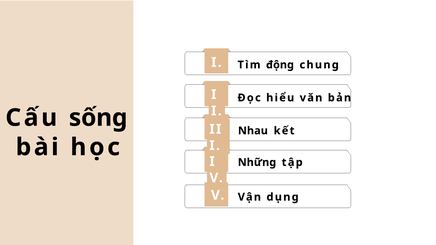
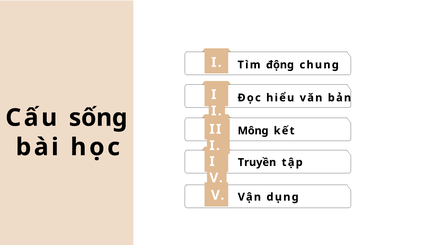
Nhau: Nhau -> Mông
Những: Những -> Truyền
